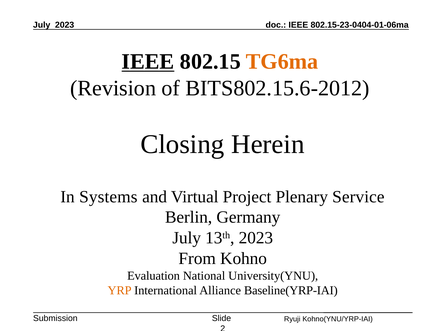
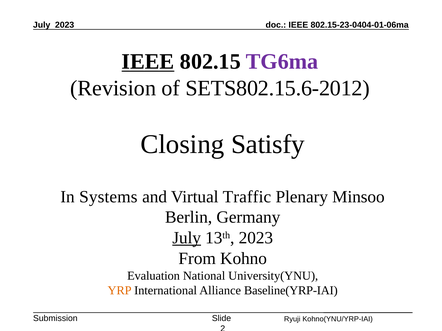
TG6ma colour: orange -> purple
BITS802.15.6-2012: BITS802.15.6-2012 -> SETS802.15.6-2012
Herein: Herein -> Satisfy
Project: Project -> Traffic
Service: Service -> Minsoo
July at (187, 238) underline: none -> present
